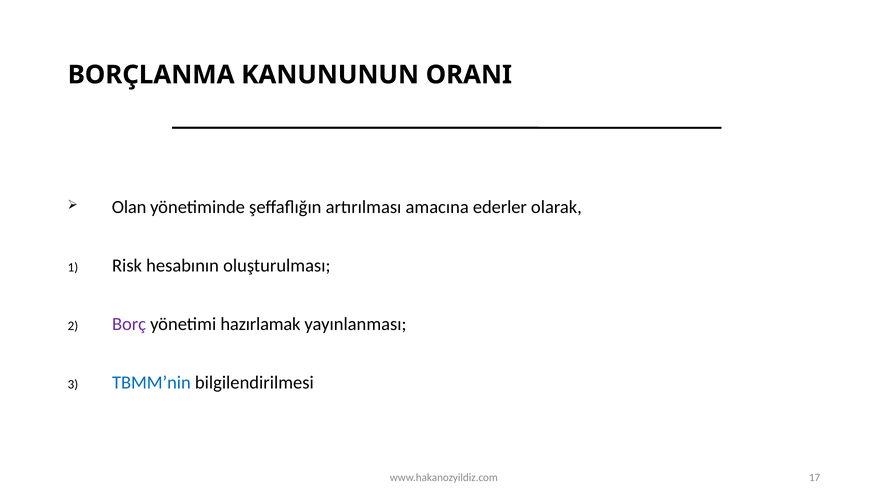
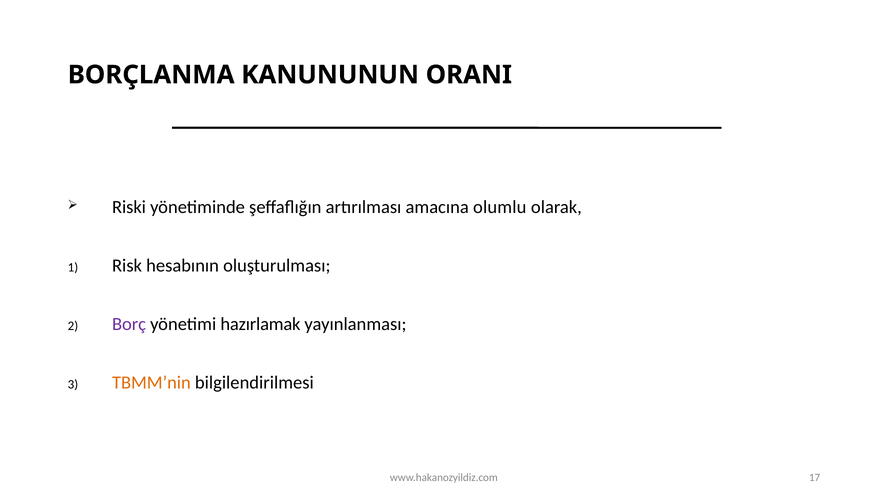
Olan: Olan -> Riski
ederler: ederler -> olumlu
TBMM’nin colour: blue -> orange
